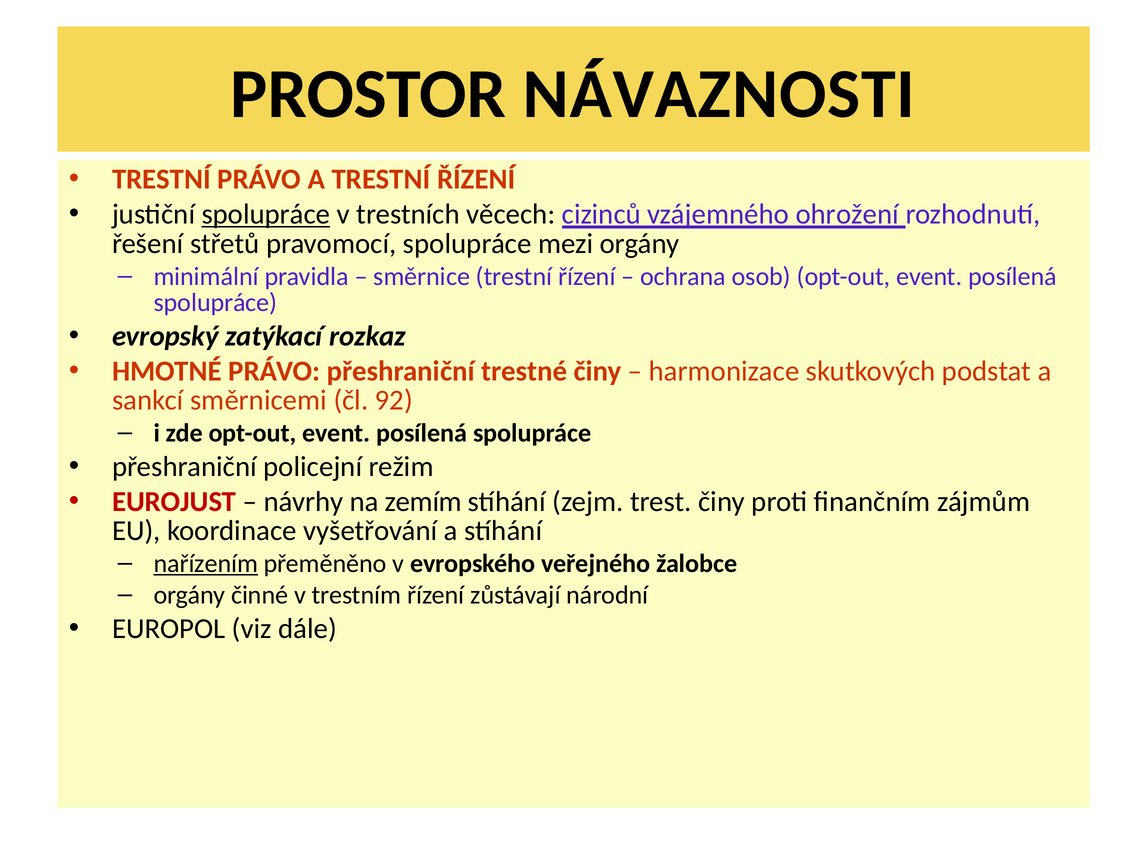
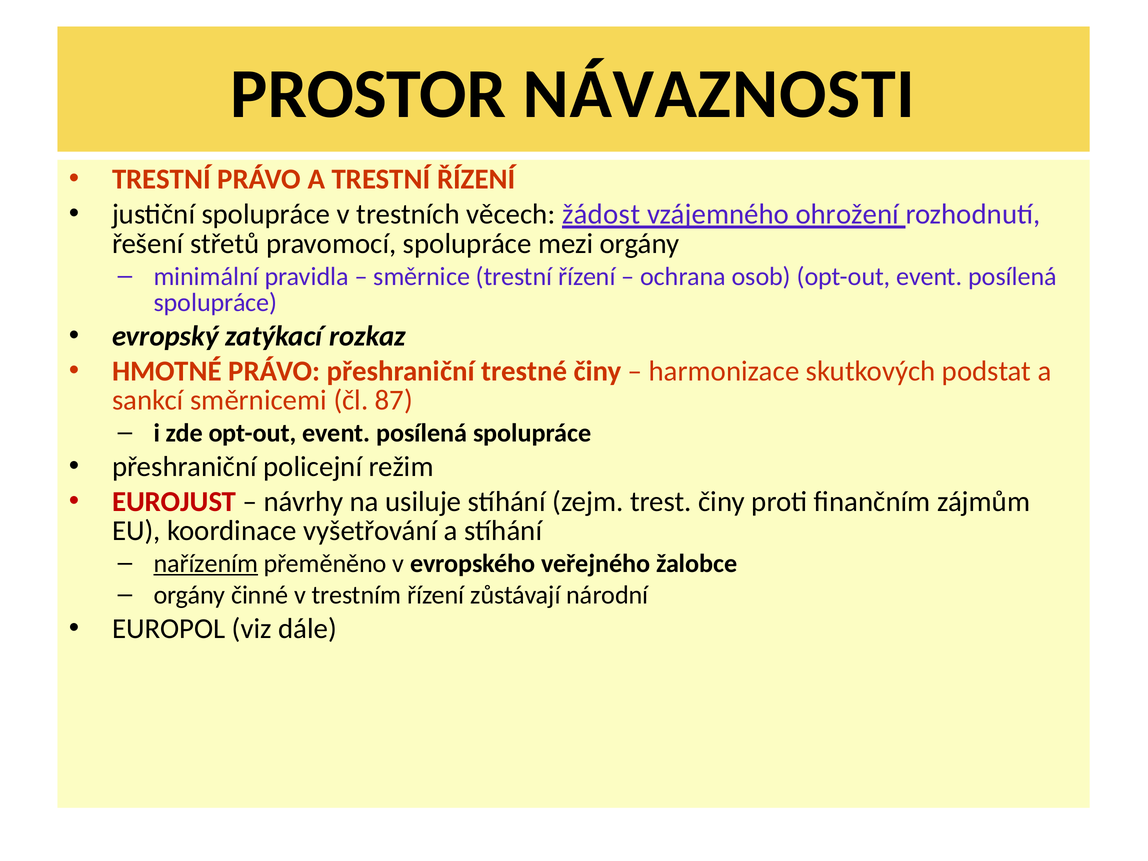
spolupráce at (266, 214) underline: present -> none
cizinců: cizinců -> žádost
92: 92 -> 87
zemím: zemím -> usiluje
